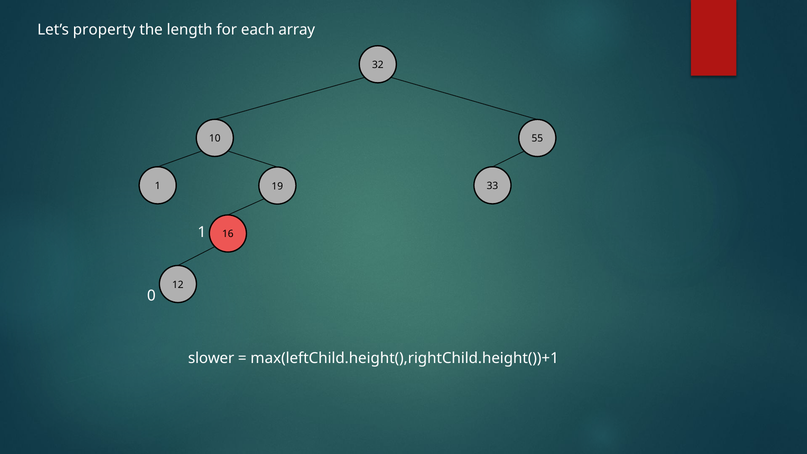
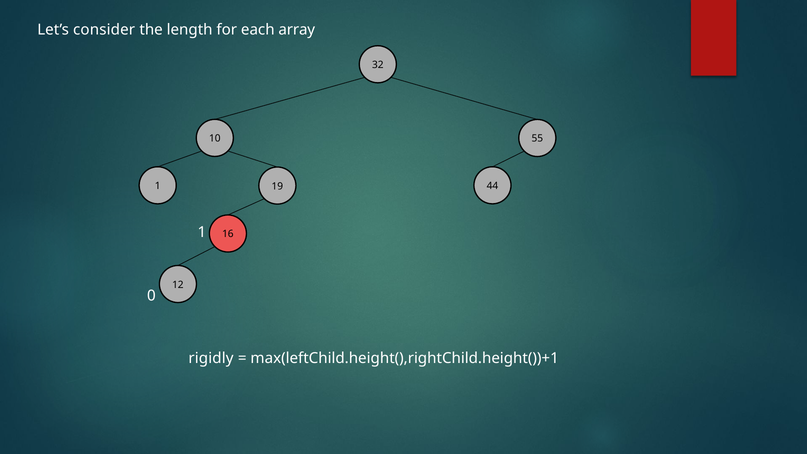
property: property -> consider
33: 33 -> 44
slower: slower -> rigidly
